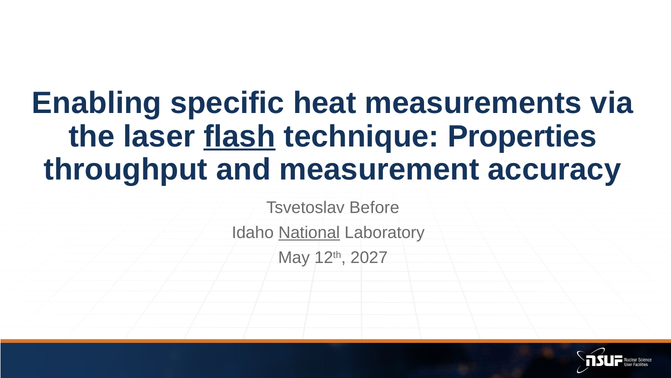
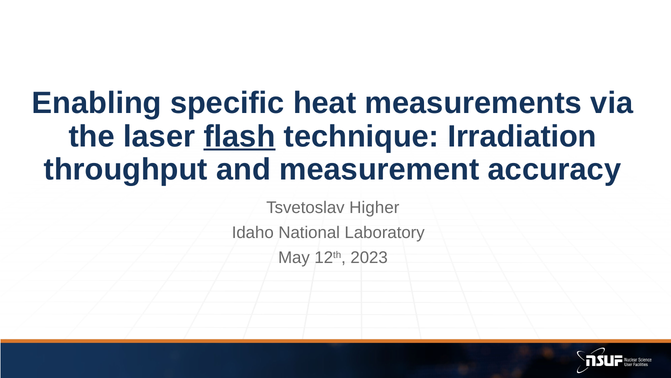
Properties: Properties -> Irradiation
Before: Before -> Higher
National underline: present -> none
2027: 2027 -> 2023
